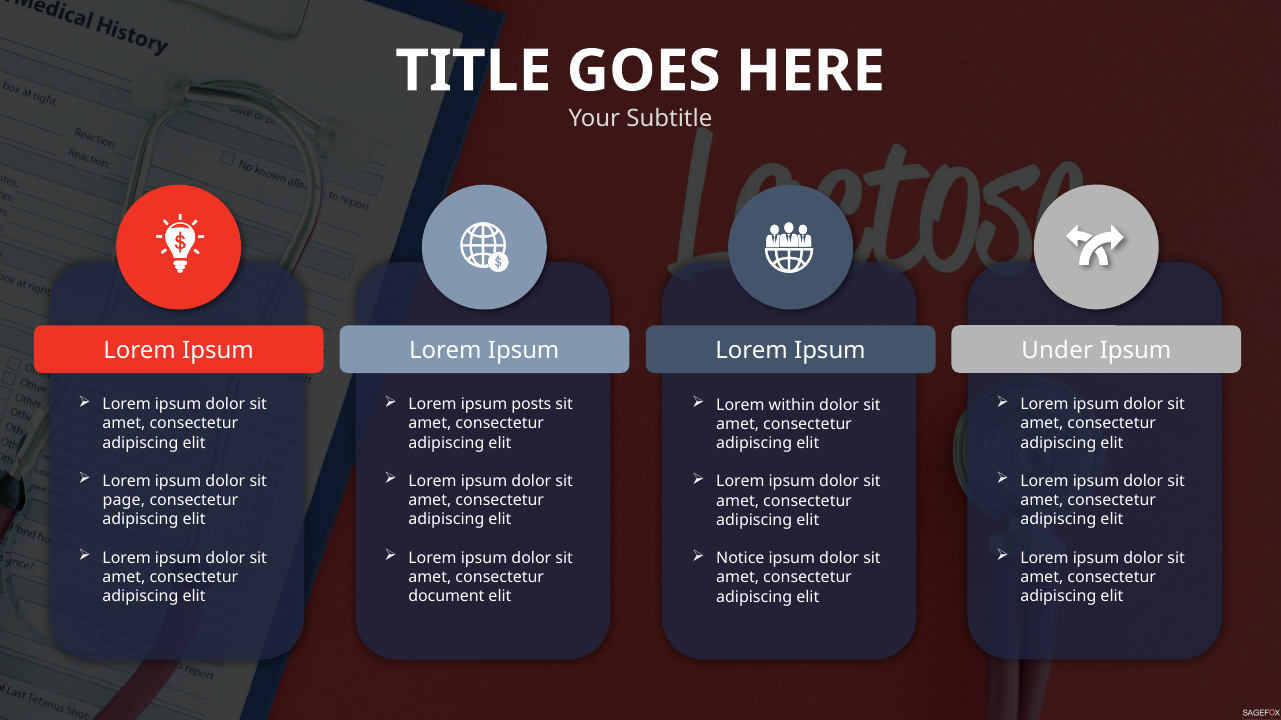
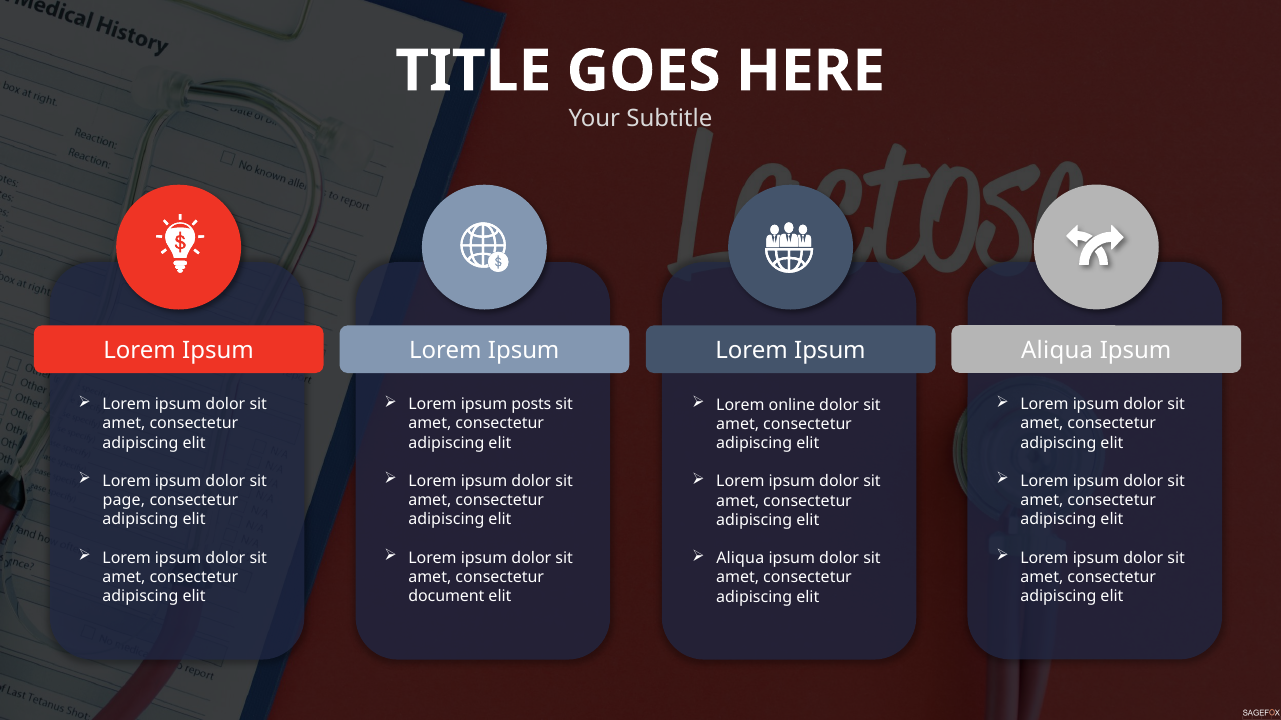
Ipsum Under: Under -> Aliqua
within: within -> online
Notice at (740, 559): Notice -> Aliqua
